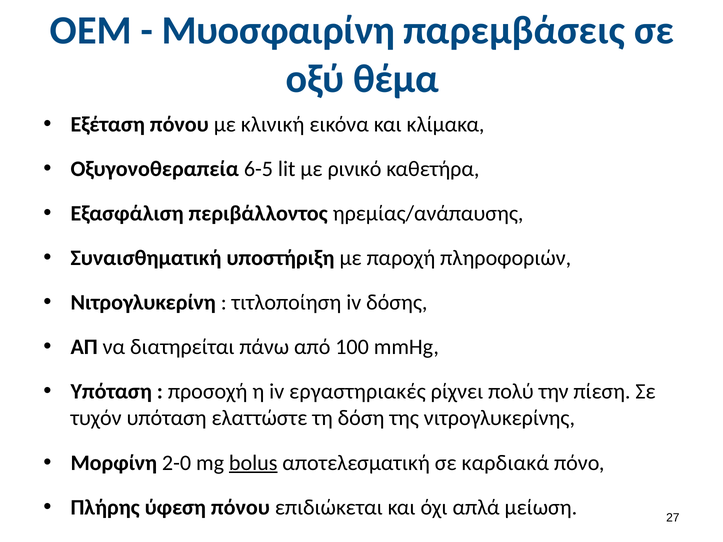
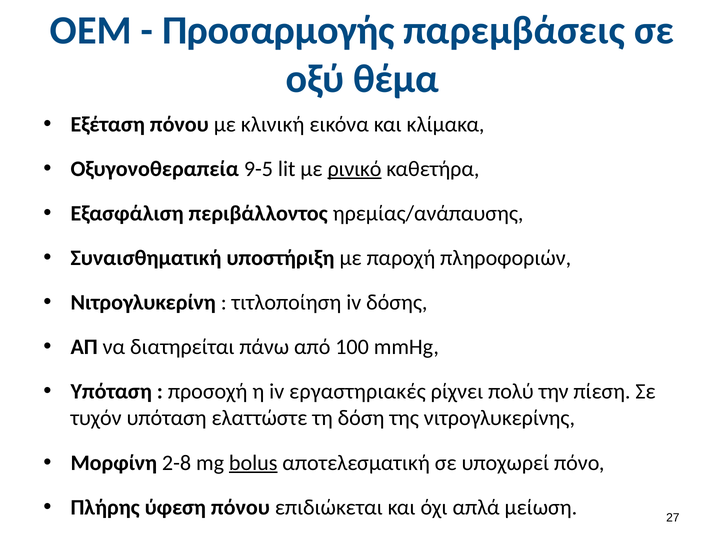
Μυοσφαιρίνη: Μυοσφαιρίνη -> Προσαρμογής
6-5: 6-5 -> 9-5
ρινικό underline: none -> present
2-0: 2-0 -> 2-8
καρδιακά: καρδιακά -> υποχωρεί
